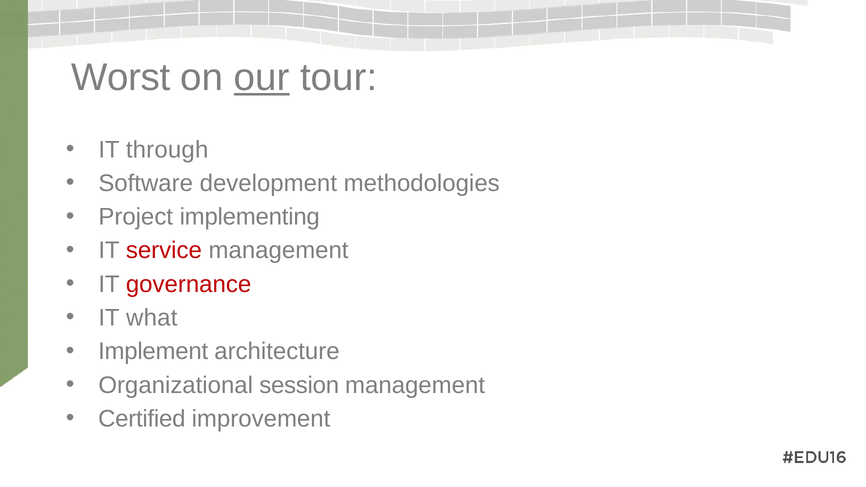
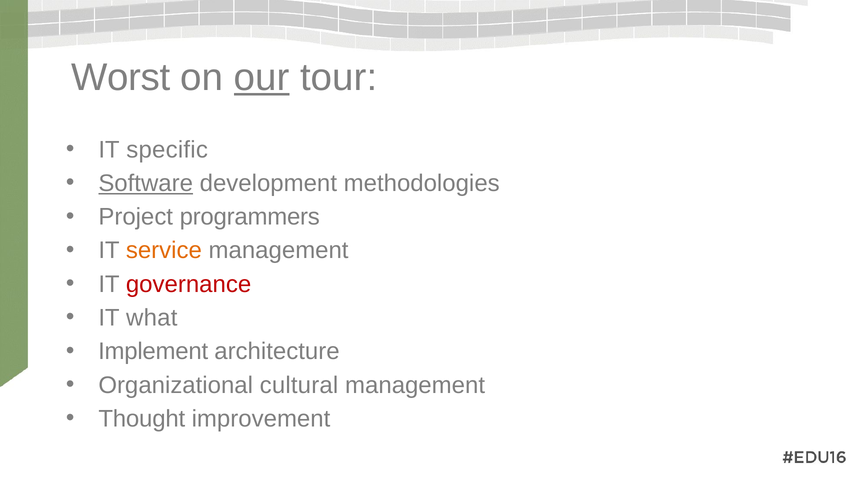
through: through -> specific
Software underline: none -> present
implementing: implementing -> programmers
service colour: red -> orange
session: session -> cultural
Certified: Certified -> Thought
